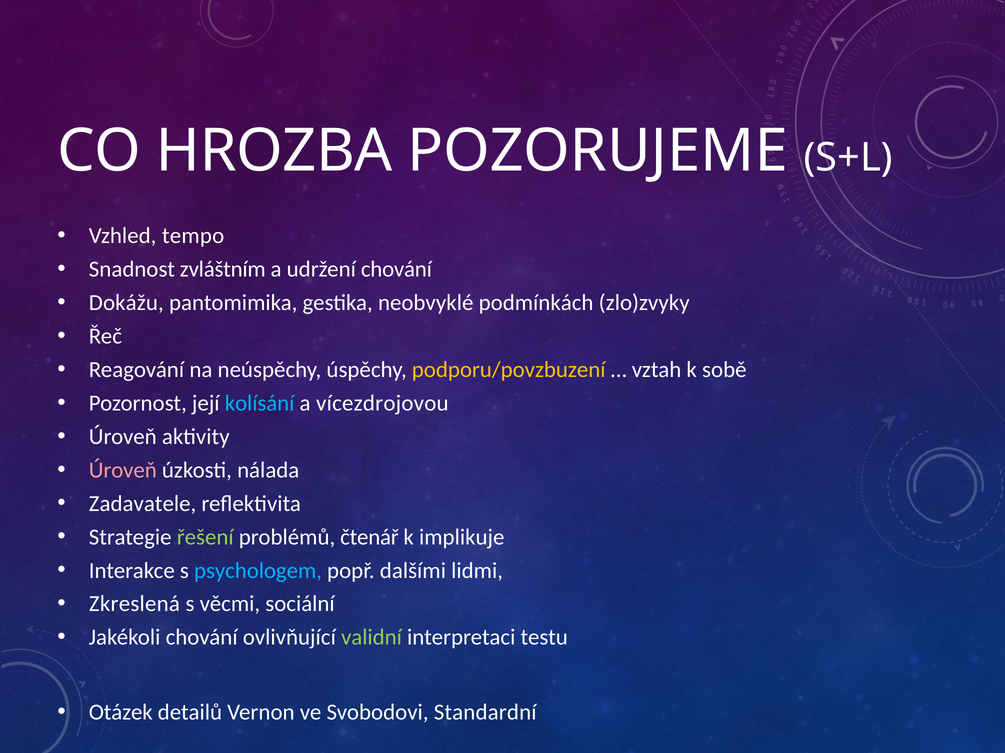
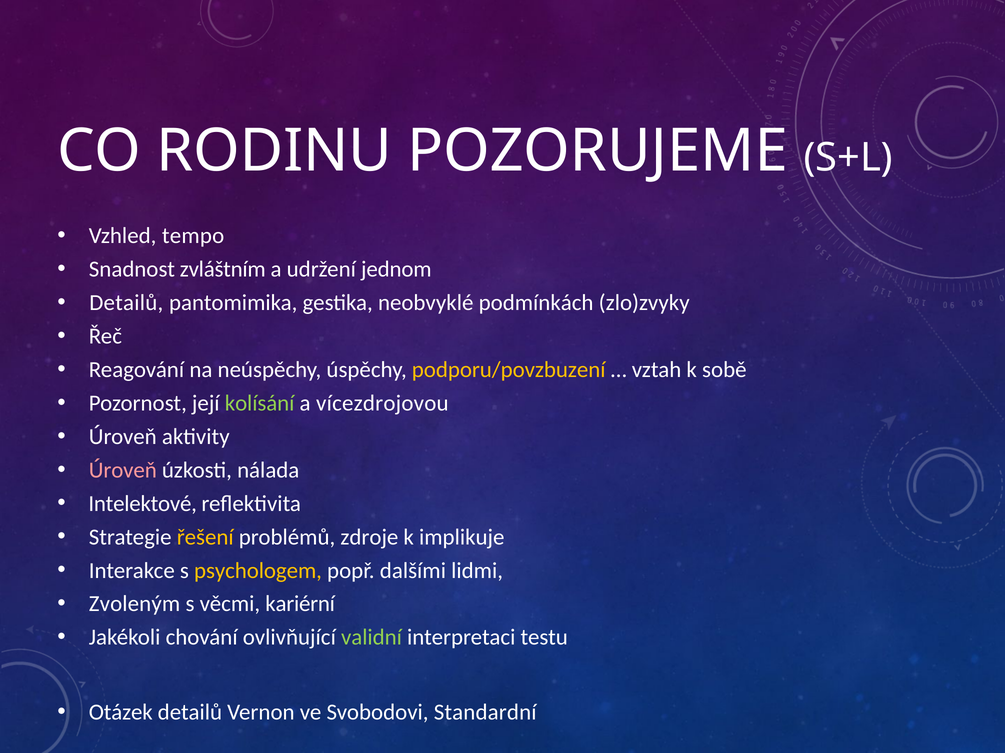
HROZBA: HROZBA -> RODINU
udržení chování: chování -> jednom
Dokážu at (126, 303): Dokážu -> Detailů
kolísání colour: light blue -> light green
Zadavatele: Zadavatele -> Intelektové
řešení colour: light green -> yellow
čtenář: čtenář -> zdroje
psychologem colour: light blue -> yellow
Zkreslená: Zkreslená -> Zvoleným
sociální: sociální -> kariérní
